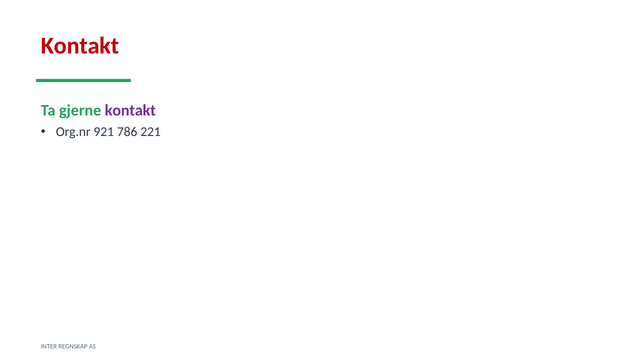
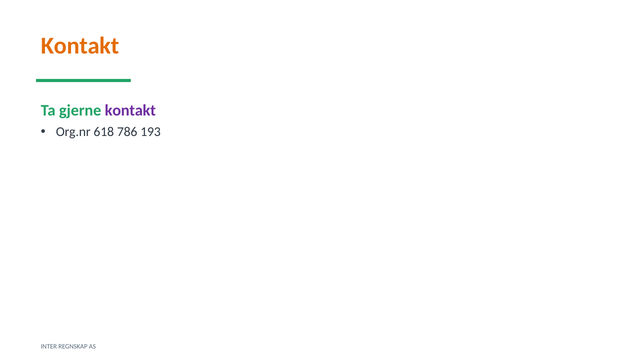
Kontakt at (80, 46) colour: red -> orange
921: 921 -> 618
221: 221 -> 193
